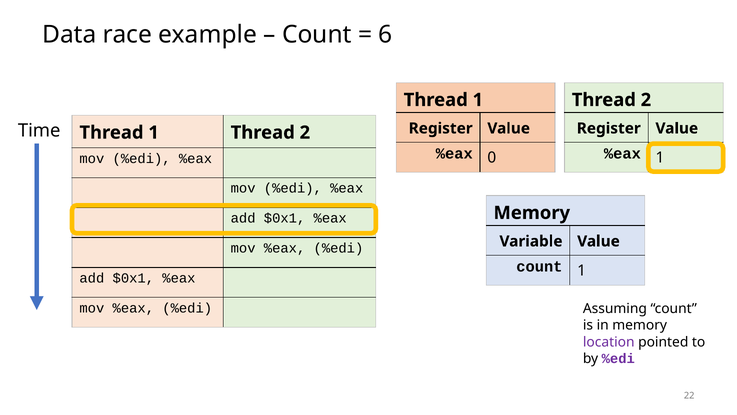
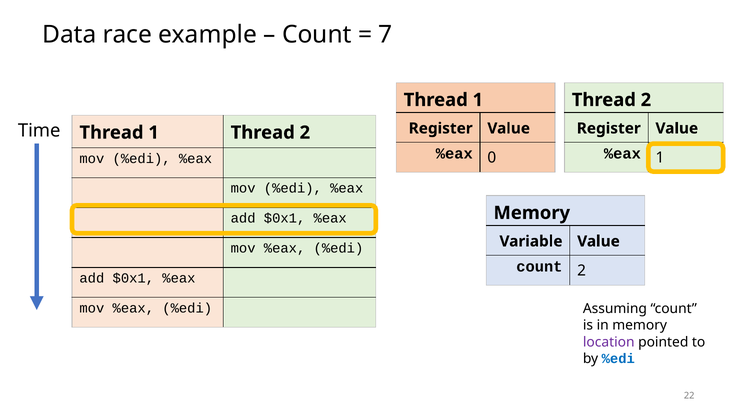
6: 6 -> 7
count 1: 1 -> 2
%edi at (618, 358) colour: purple -> blue
